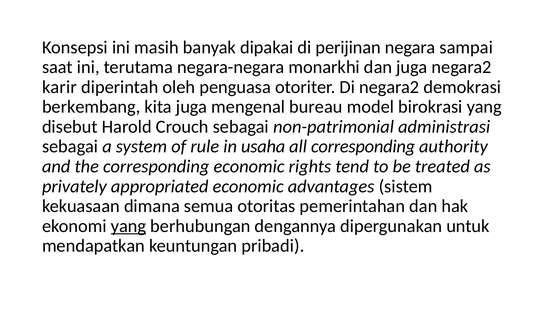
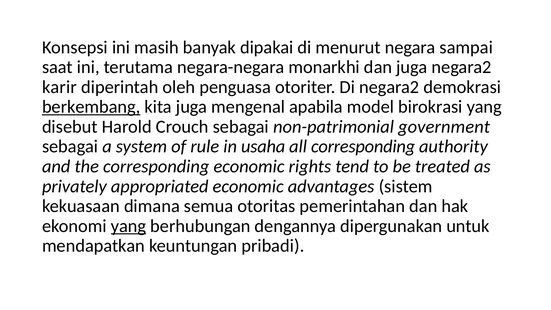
perijinan: perijinan -> menurut
berkembang underline: none -> present
bureau: bureau -> apabila
administrasi: administrasi -> government
